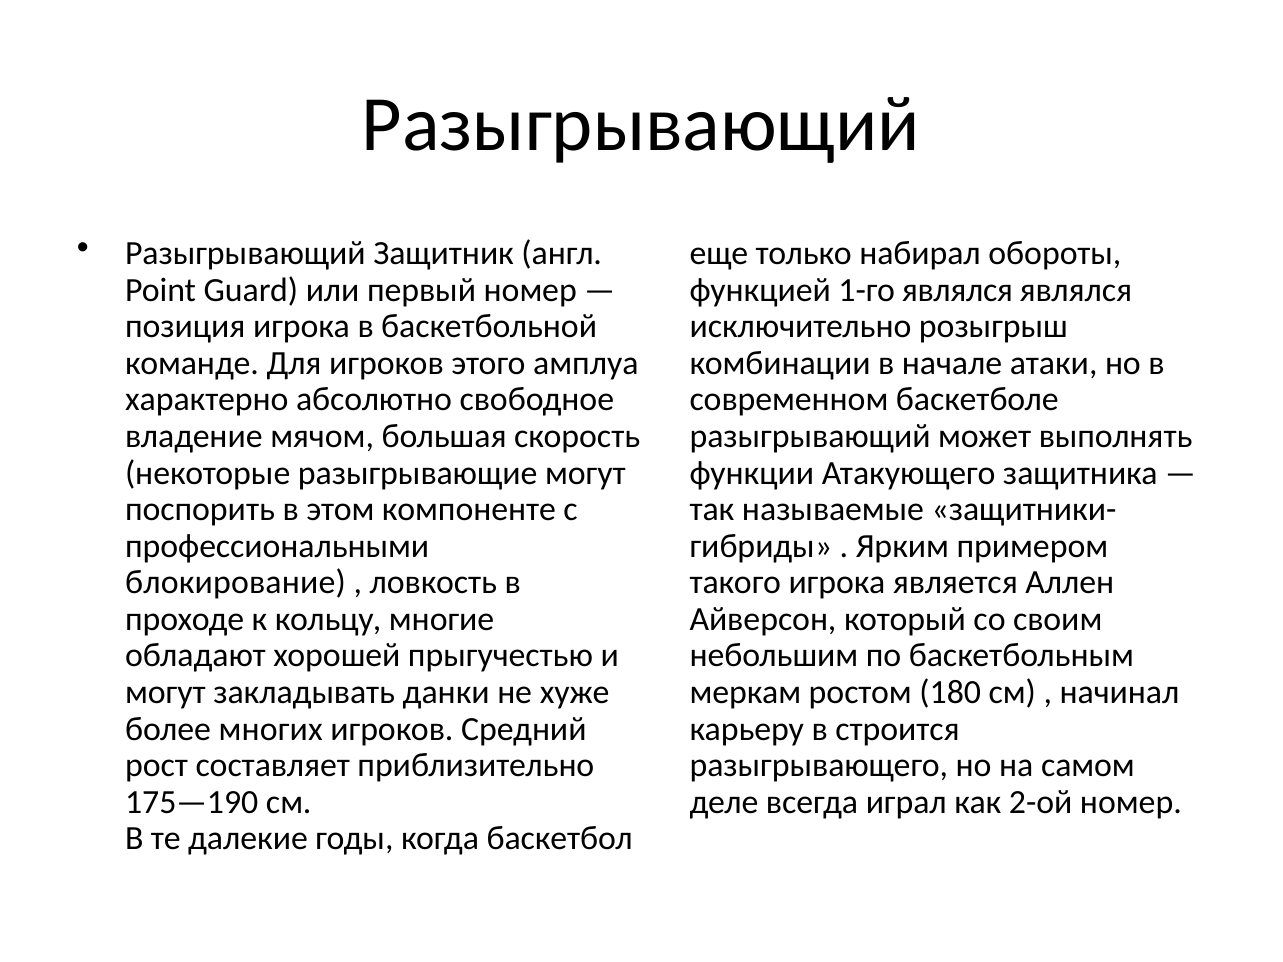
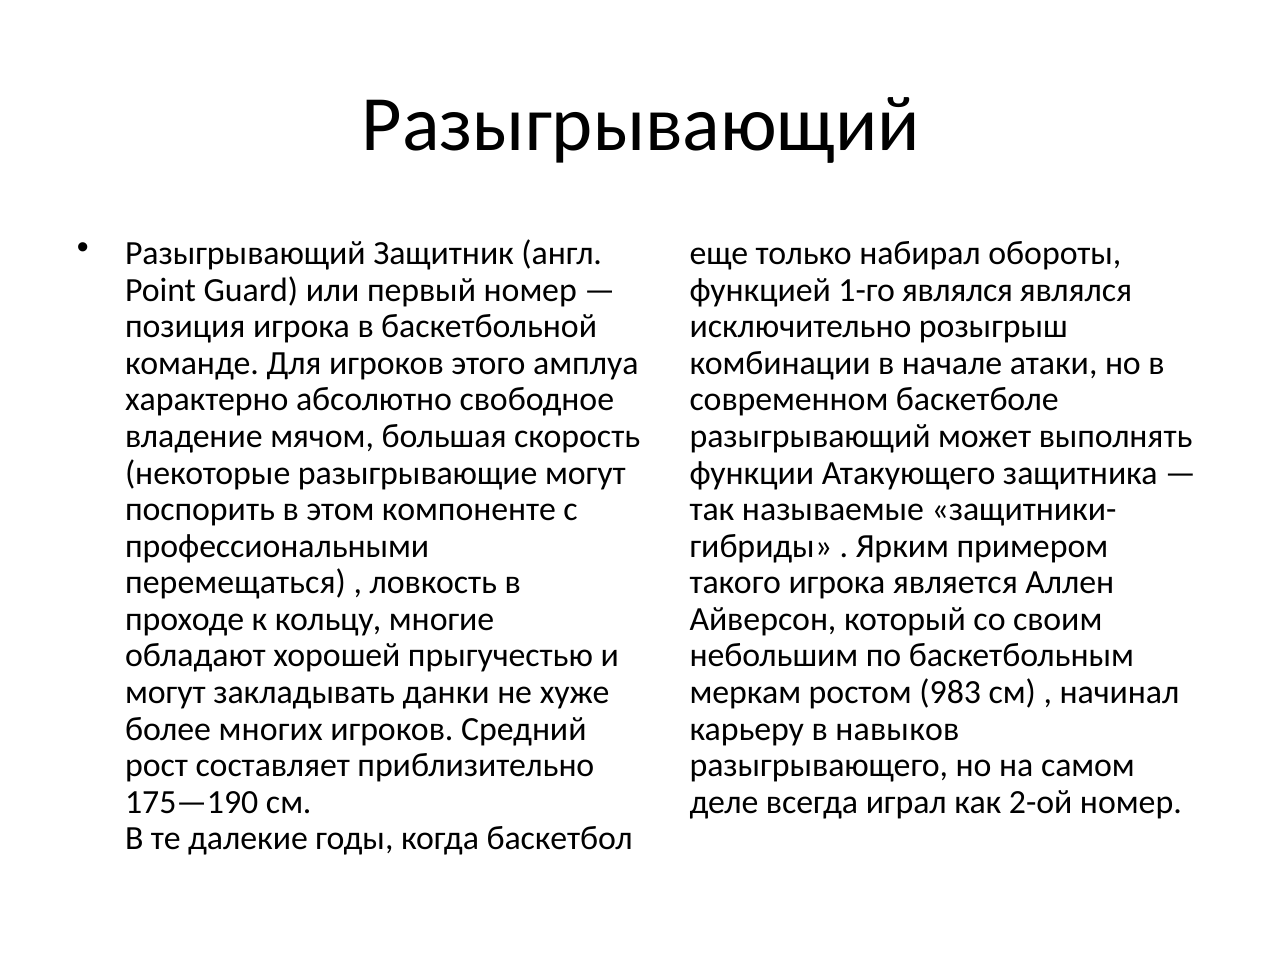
блокирование: блокирование -> перемещаться
180: 180 -> 983
строится: строится -> навыков
